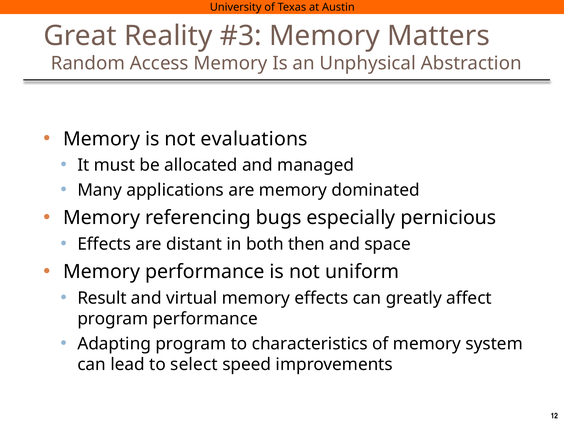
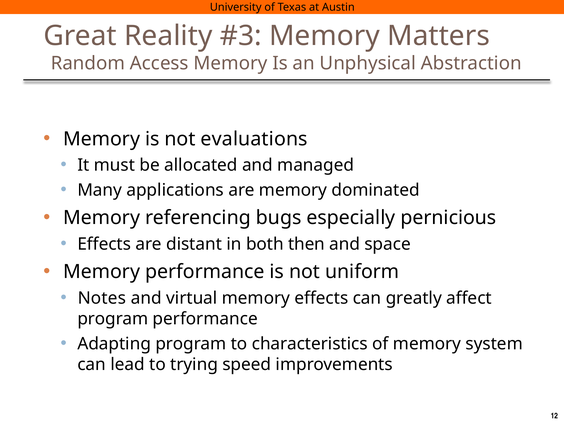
Result: Result -> Notes
select: select -> trying
